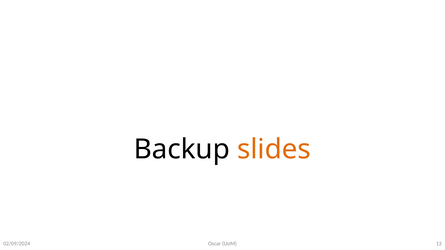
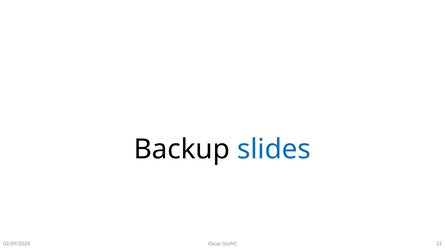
slides colour: orange -> blue
